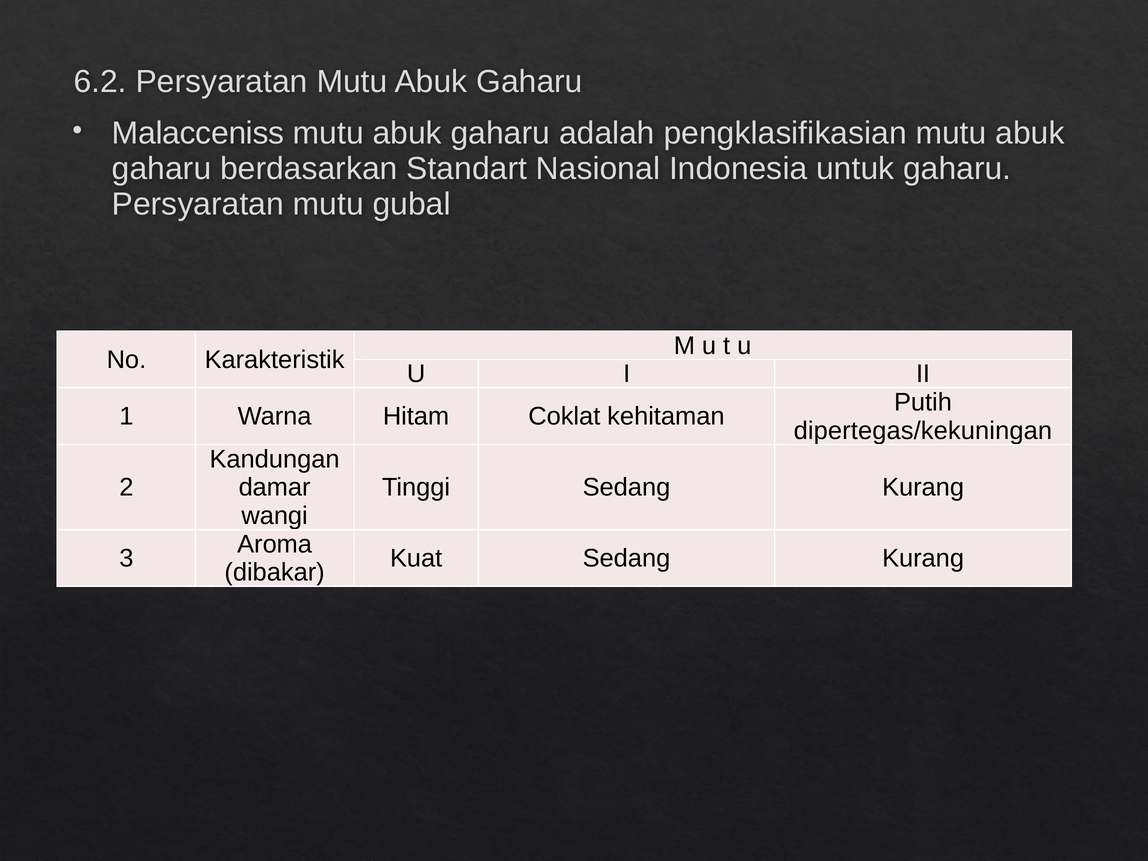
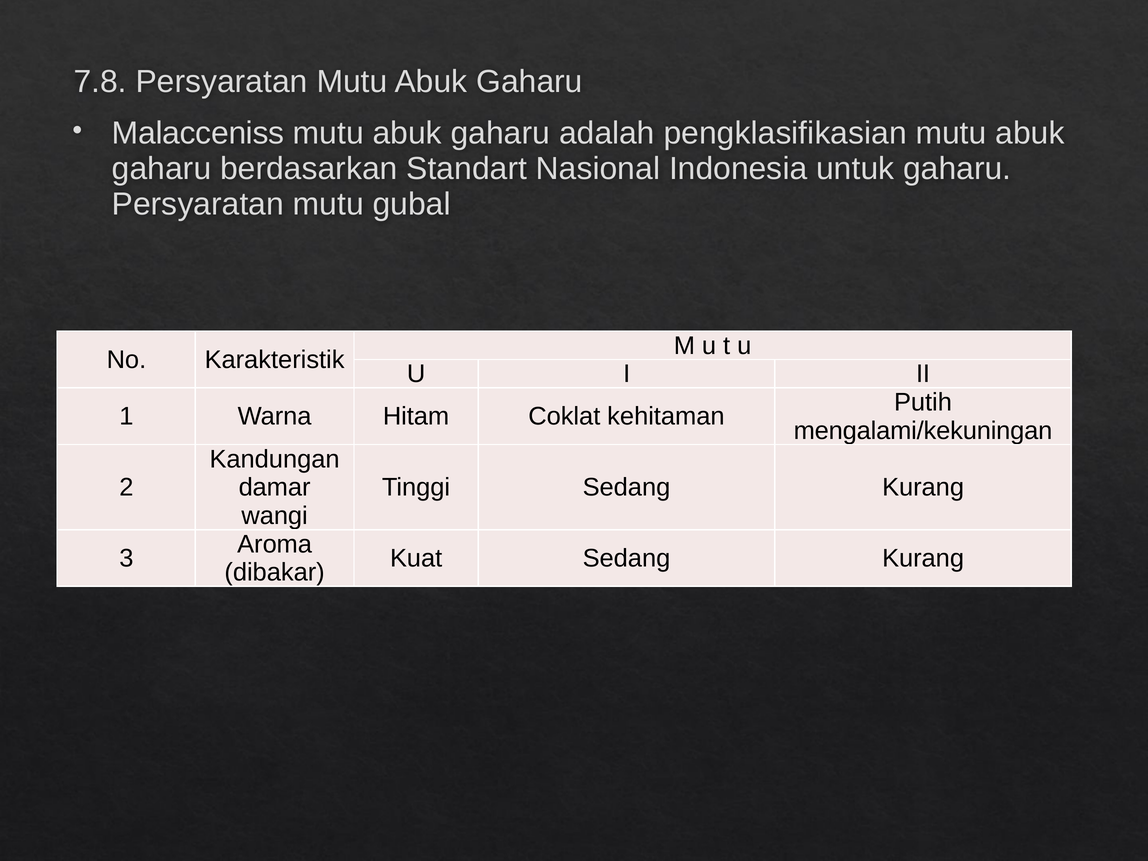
6.2: 6.2 -> 7.8
dipertegas/kekuningan: dipertegas/kekuningan -> mengalami/kekuningan
